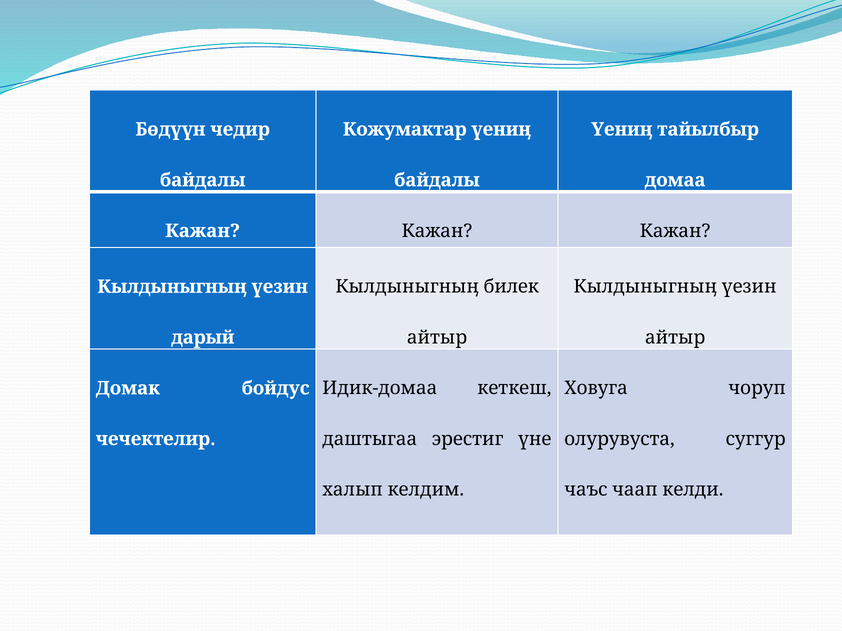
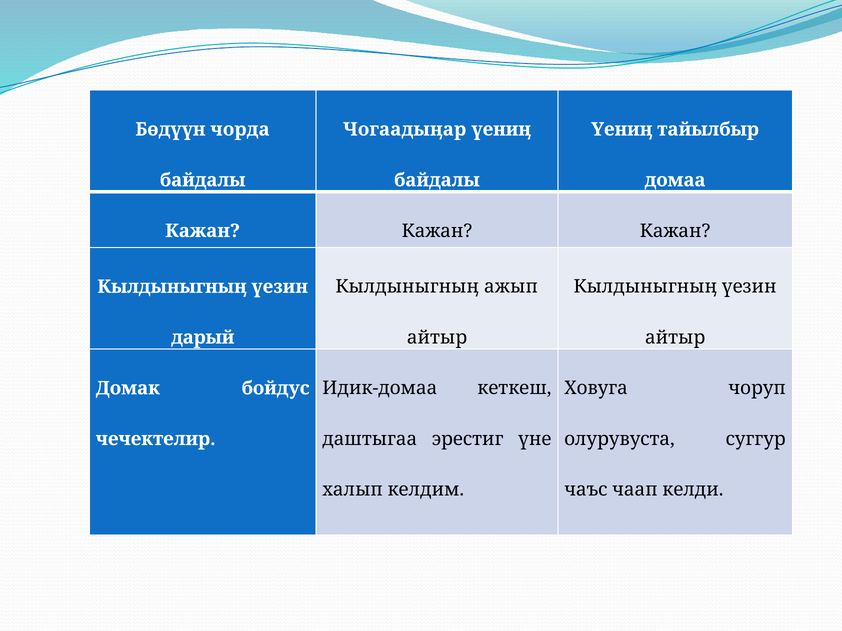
чедир: чедир -> чорда
Кожумактар: Кожумактар -> Чогаадыӊар
билек: билек -> ажып
